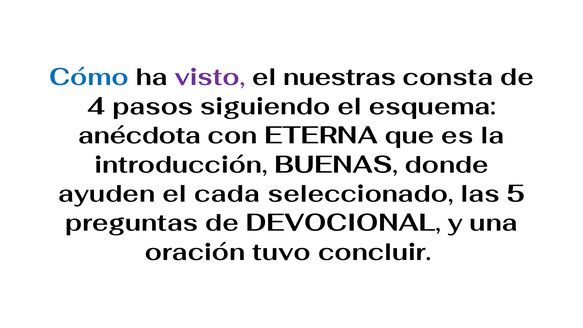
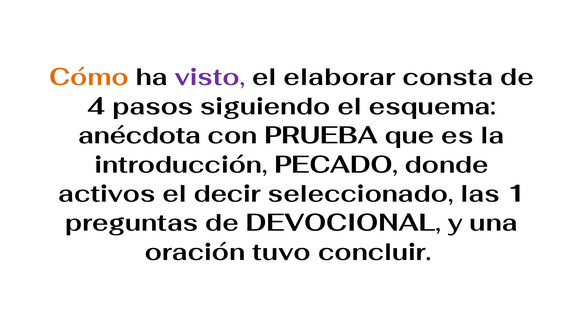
Cómo colour: blue -> orange
nuestras: nuestras -> elaborar
ETERNA: ETERNA -> PRUEBA
BUENAS: BUENAS -> PECADO
ayuden: ayuden -> activos
cada: cada -> decir
5: 5 -> 1
